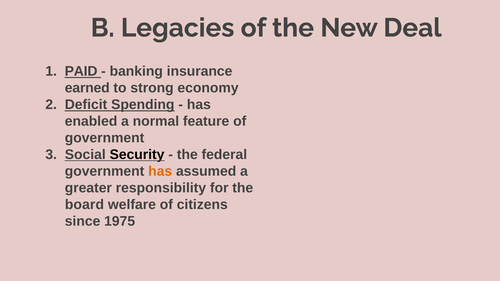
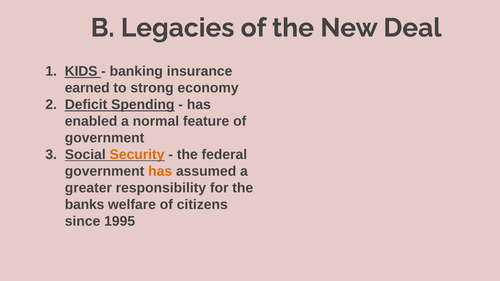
PAID: PAID -> KIDS
Security colour: black -> orange
board: board -> banks
1975: 1975 -> 1995
